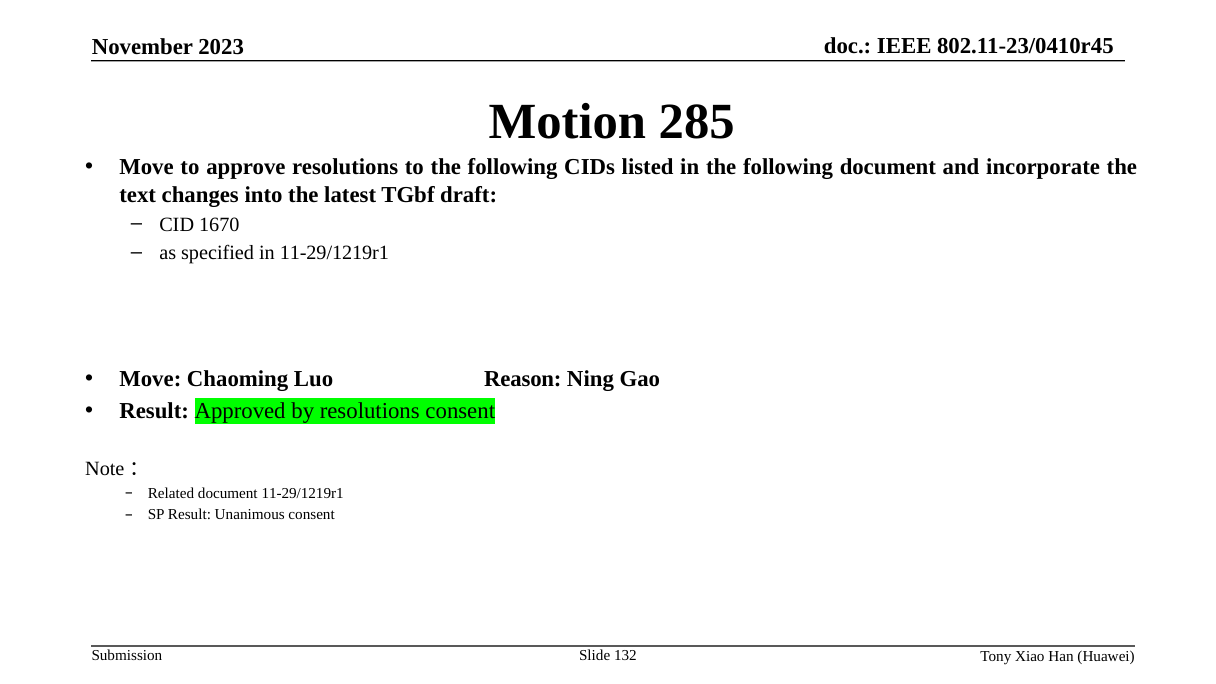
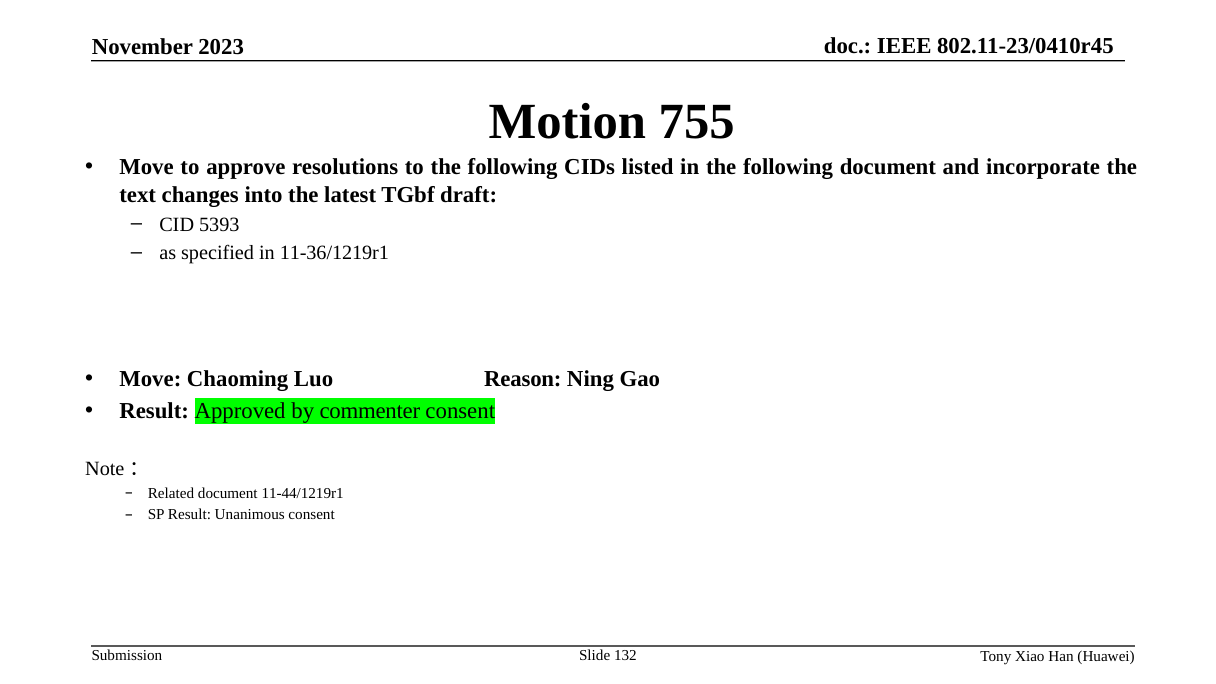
285: 285 -> 755
1670: 1670 -> 5393
in 11-29/1219r1: 11-29/1219r1 -> 11-36/1219r1
by resolutions: resolutions -> commenter
document 11-29/1219r1: 11-29/1219r1 -> 11-44/1219r1
